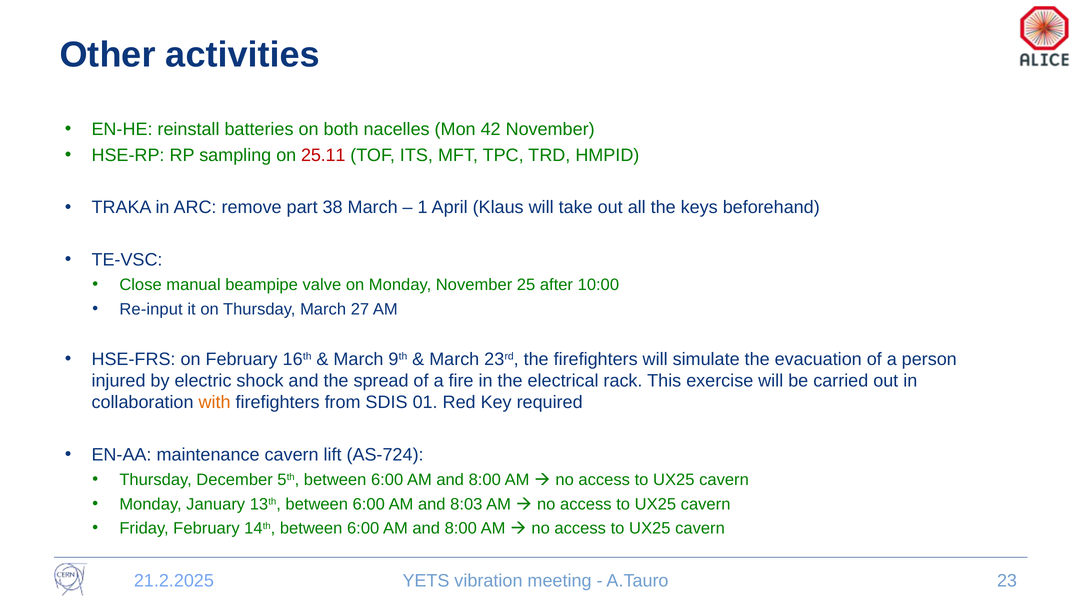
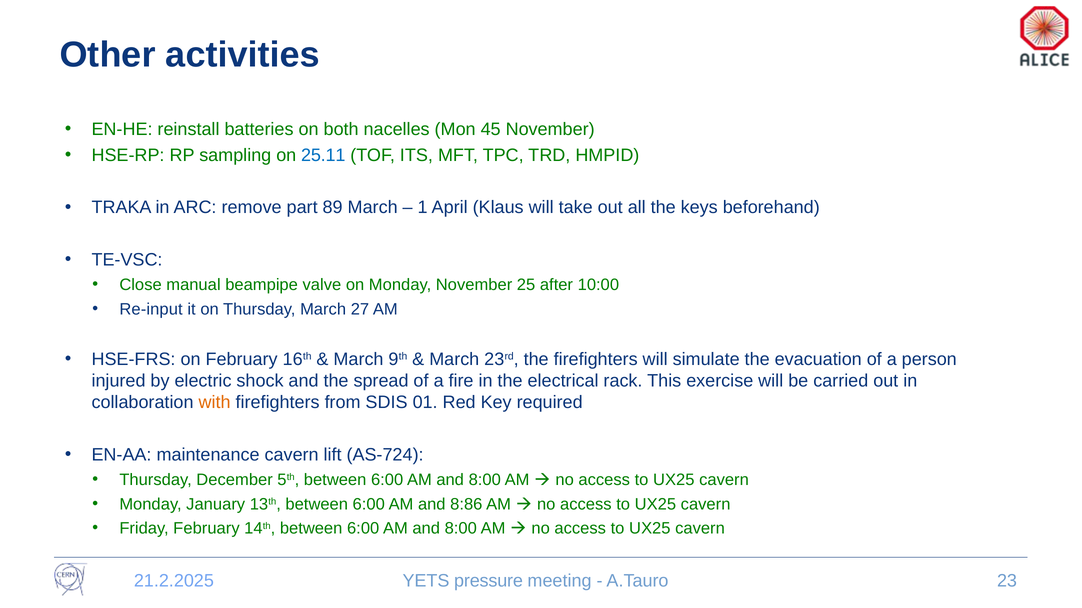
42: 42 -> 45
25.11 colour: red -> blue
38: 38 -> 89
8:03: 8:03 -> 8:86
vibration: vibration -> pressure
